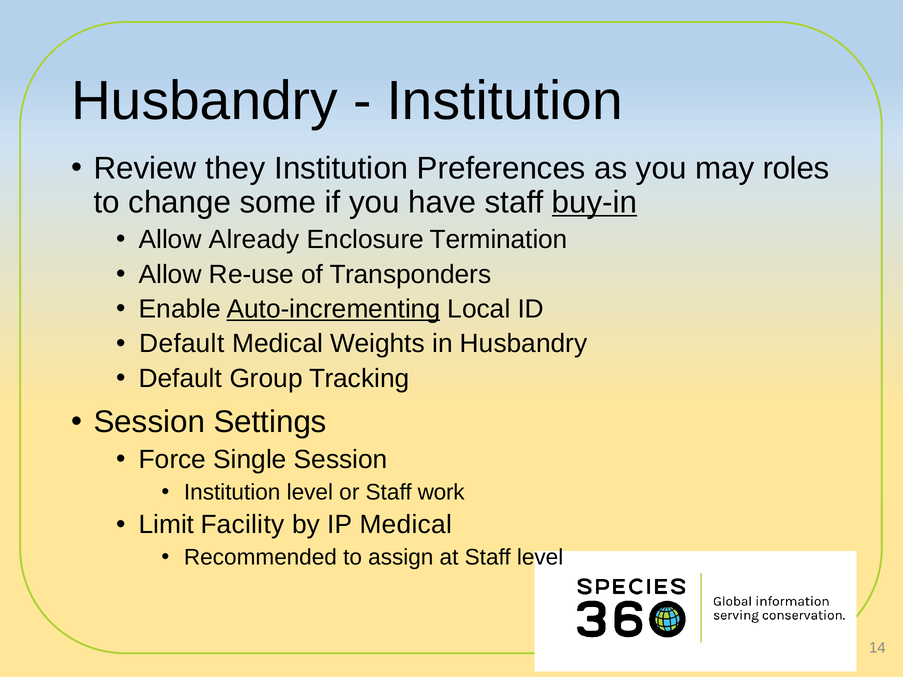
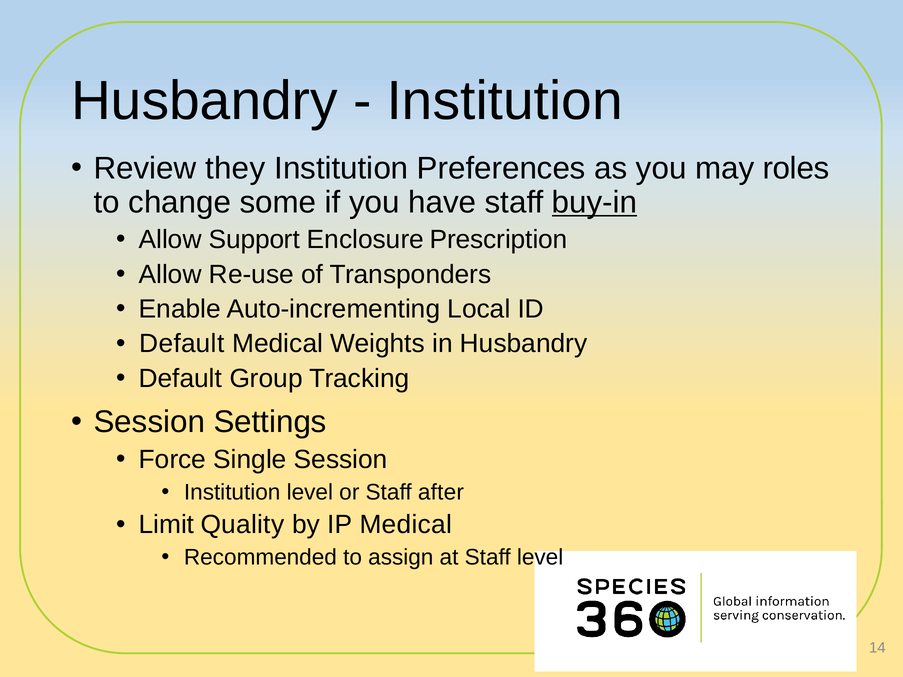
Already: Already -> Support
Termination: Termination -> Prescription
Auto-incrementing underline: present -> none
work: work -> after
Facility: Facility -> Quality
